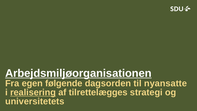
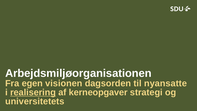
Arbejdsmiljøorganisationen underline: present -> none
følgende: følgende -> visionen
tilrettelægges: tilrettelægges -> kerneopgaver
